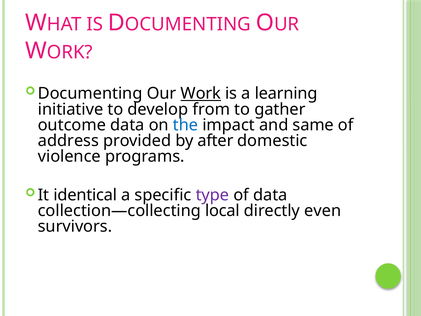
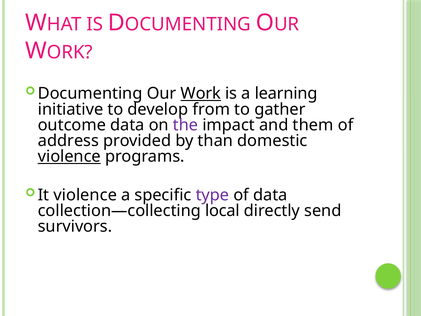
the colour: blue -> purple
same: same -> them
after: after -> than
violence at (69, 156) underline: none -> present
It identical: identical -> violence
even: even -> send
